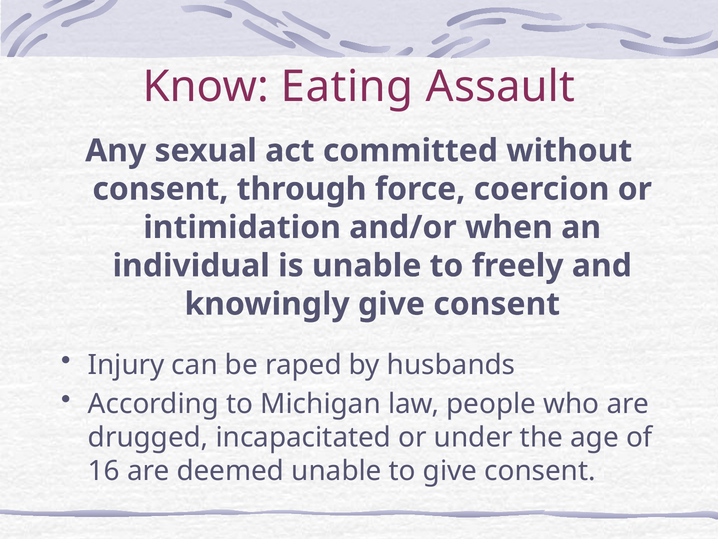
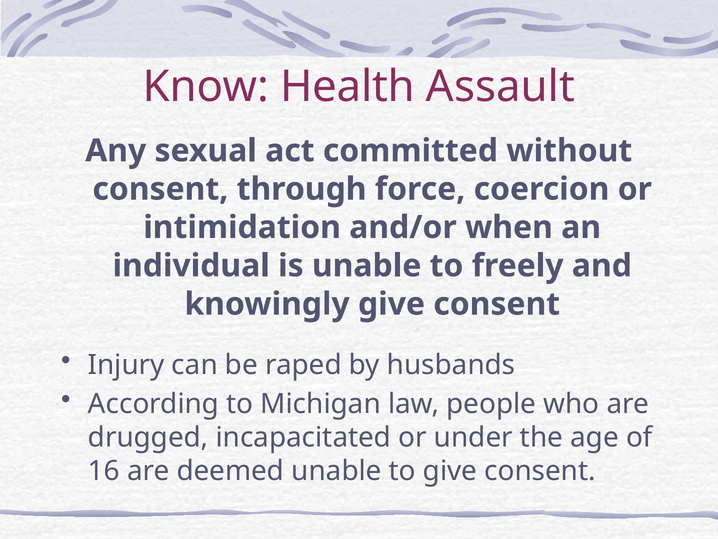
Eating: Eating -> Health
